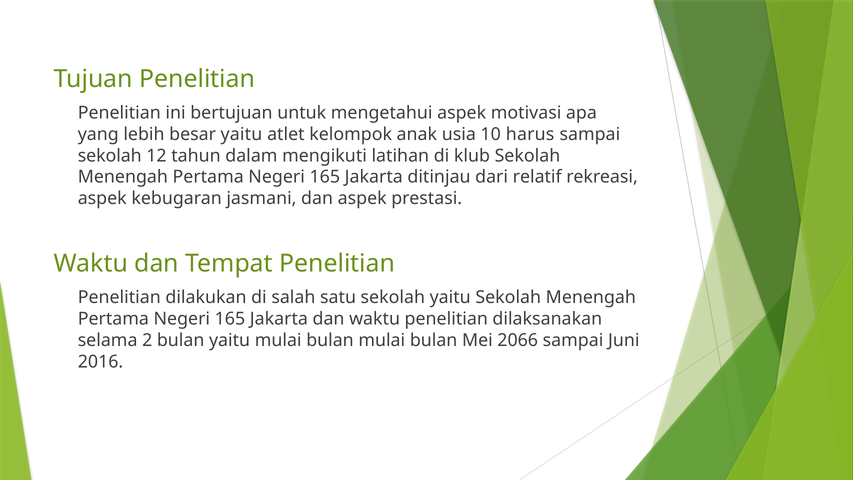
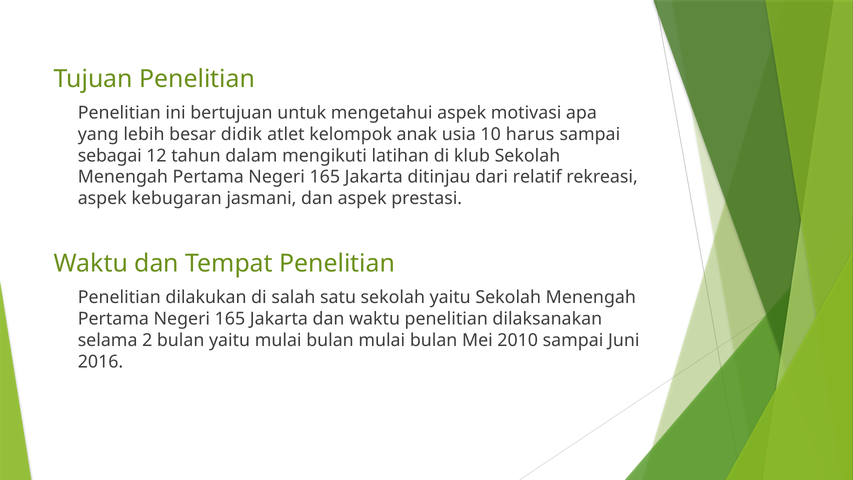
besar yaitu: yaitu -> didik
sekolah at (110, 156): sekolah -> sebagai
2066: 2066 -> 2010
